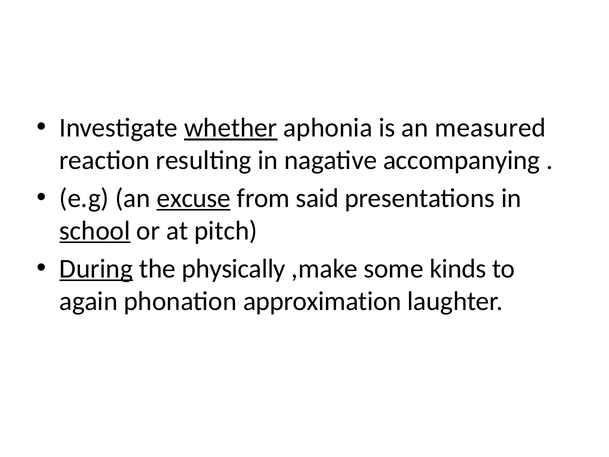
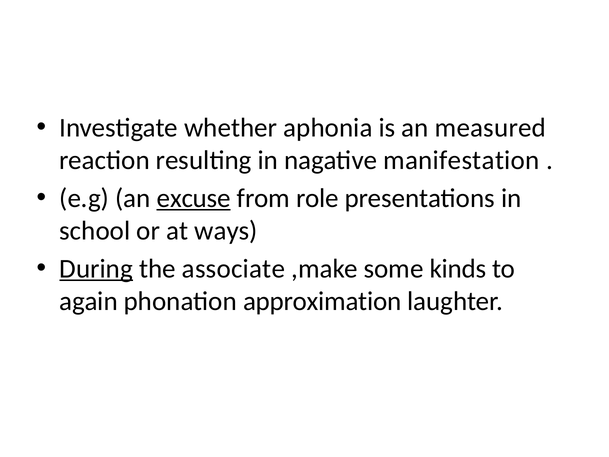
whether underline: present -> none
accompanying: accompanying -> manifestation
said: said -> role
school underline: present -> none
pitch: pitch -> ways
physically: physically -> associate
